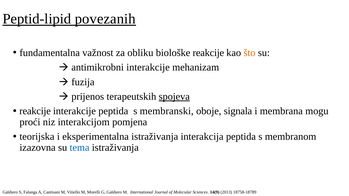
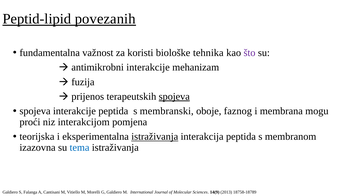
obliku: obliku -> koristi
biološke reakcije: reakcije -> tehnika
što colour: orange -> purple
reakcije at (35, 111): reakcije -> spojeva
signala: signala -> faznog
istraživanja at (155, 137) underline: none -> present
